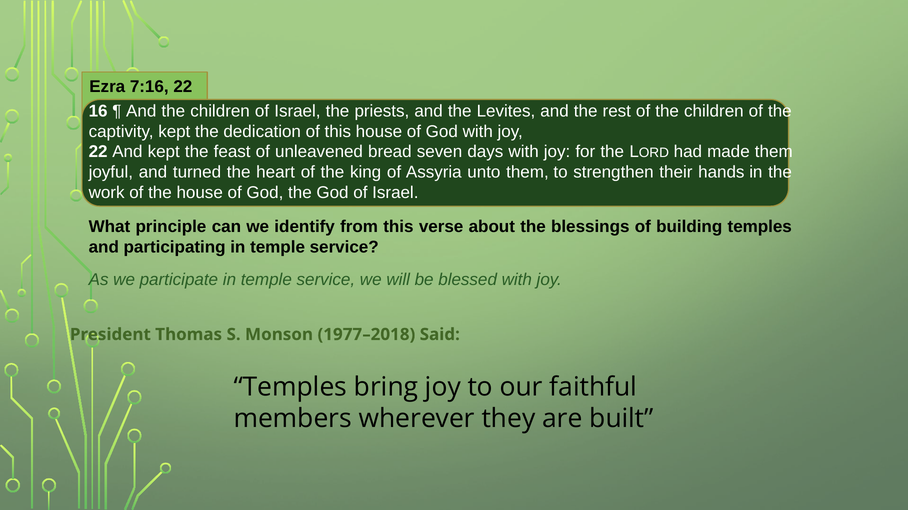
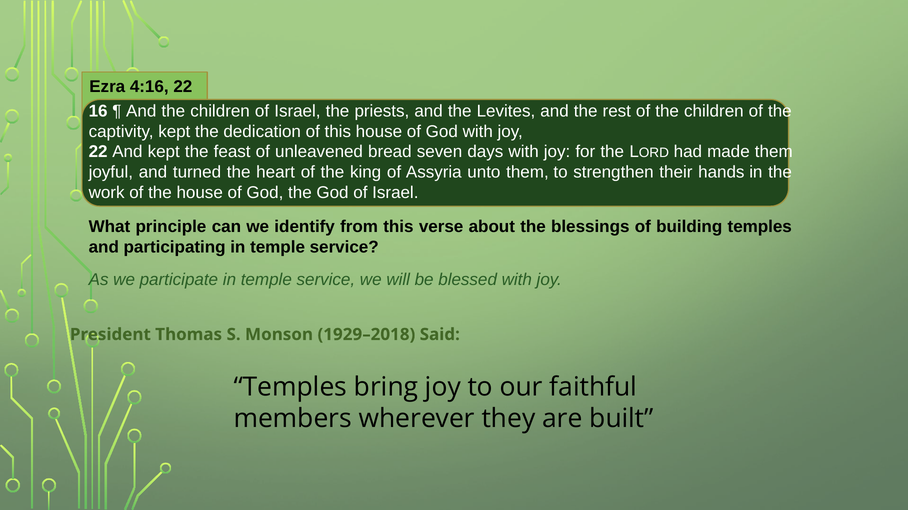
7:16: 7:16 -> 4:16
1977–2018: 1977–2018 -> 1929–2018
